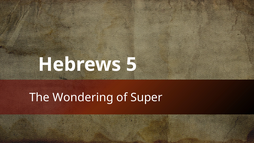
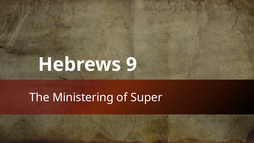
5: 5 -> 9
Wondering: Wondering -> Ministering
